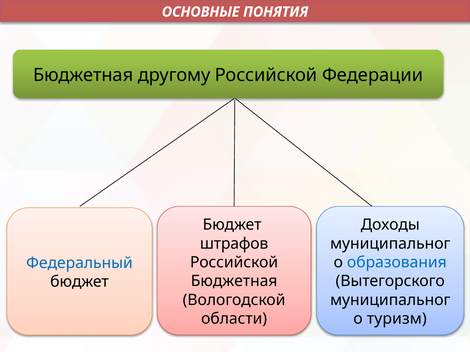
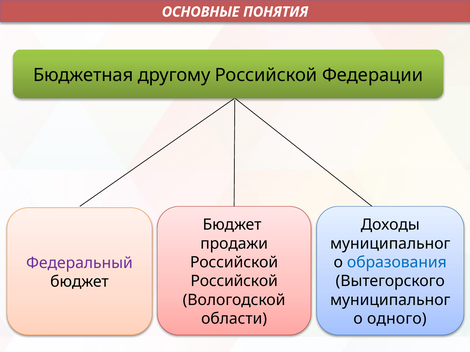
штрафов: штрафов -> продажи
Федеральный colour: blue -> purple
Бюджетная at (234, 282): Бюджетная -> Российской
туризм: туризм -> одного
